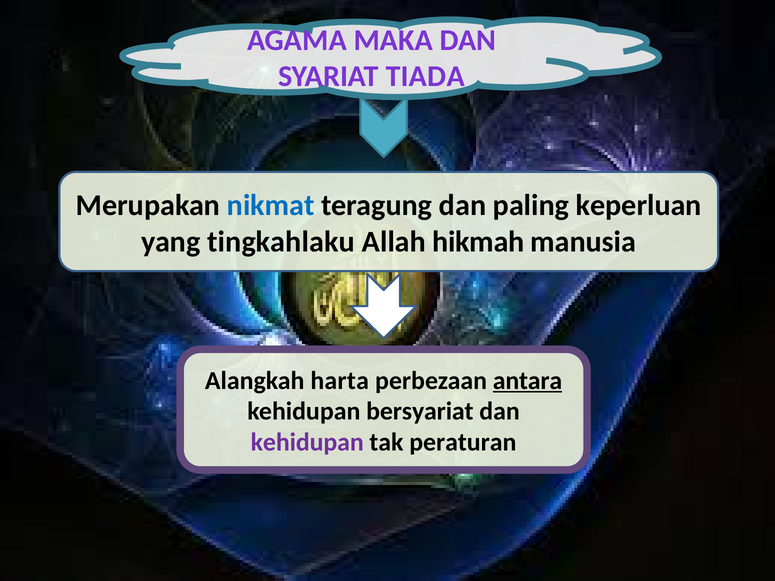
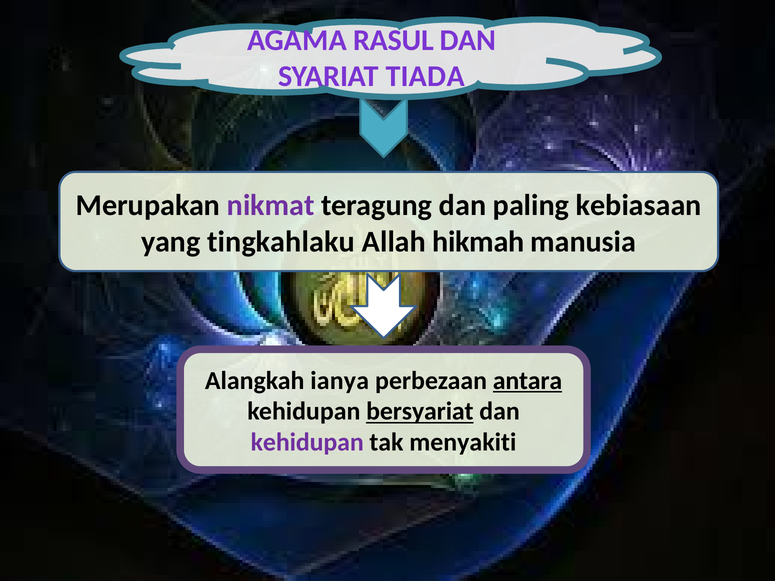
MAKA: MAKA -> RASUL
nikmat colour: blue -> purple
keperluan: keperluan -> kebiasaan
harta: harta -> ianya
bersyariat underline: none -> present
peraturan: peraturan -> menyakiti
